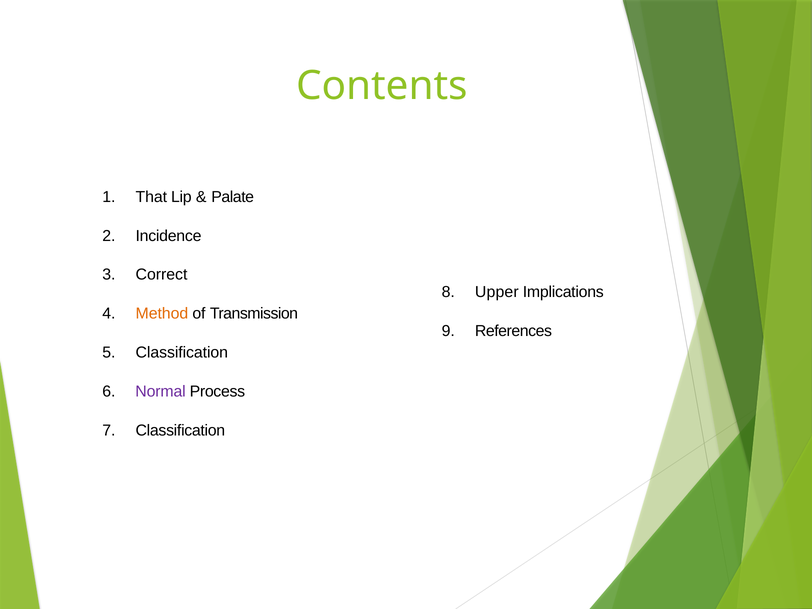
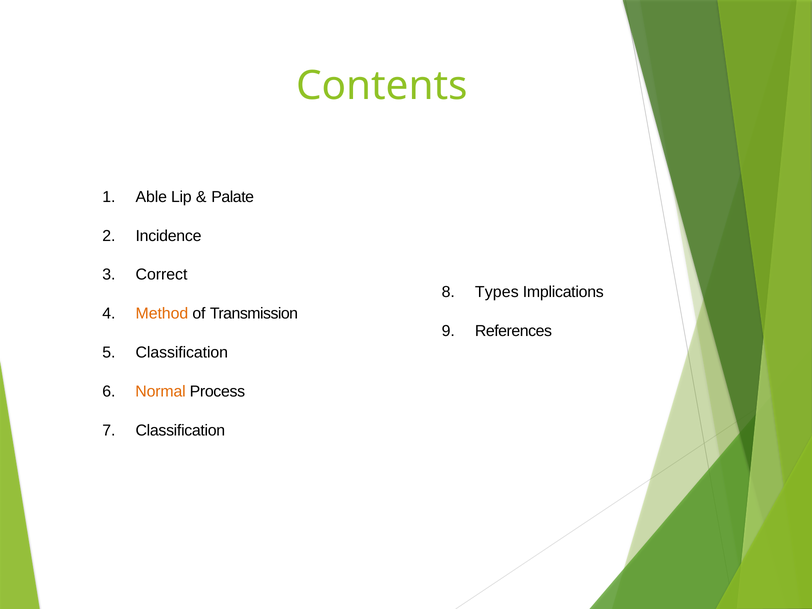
That: That -> Able
Upper: Upper -> Types
Normal colour: purple -> orange
